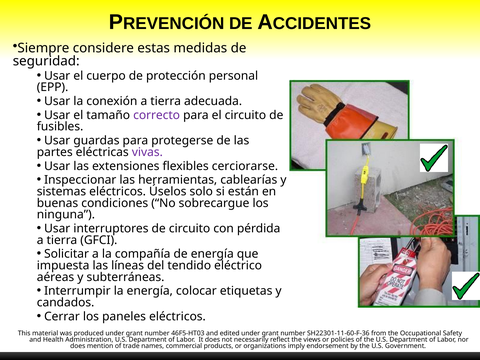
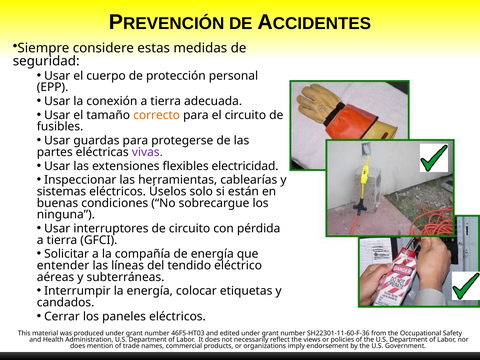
correcto colour: purple -> orange
cerciorarse: cerciorarse -> electricidad
impuesta: impuesta -> entender
